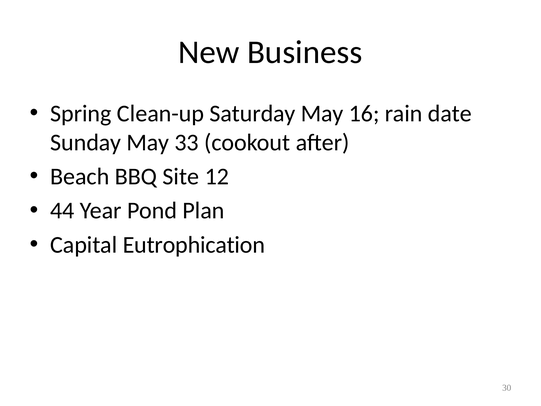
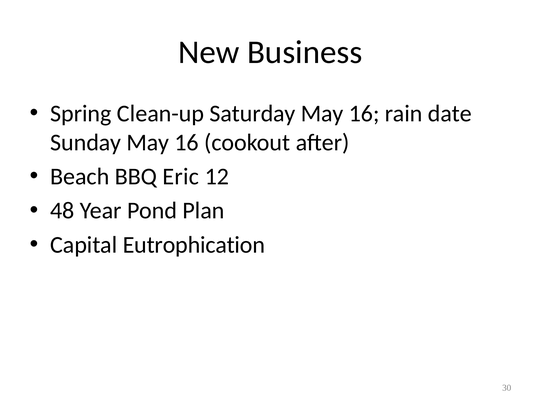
Sunday May 33: 33 -> 16
Site: Site -> Eric
44: 44 -> 48
